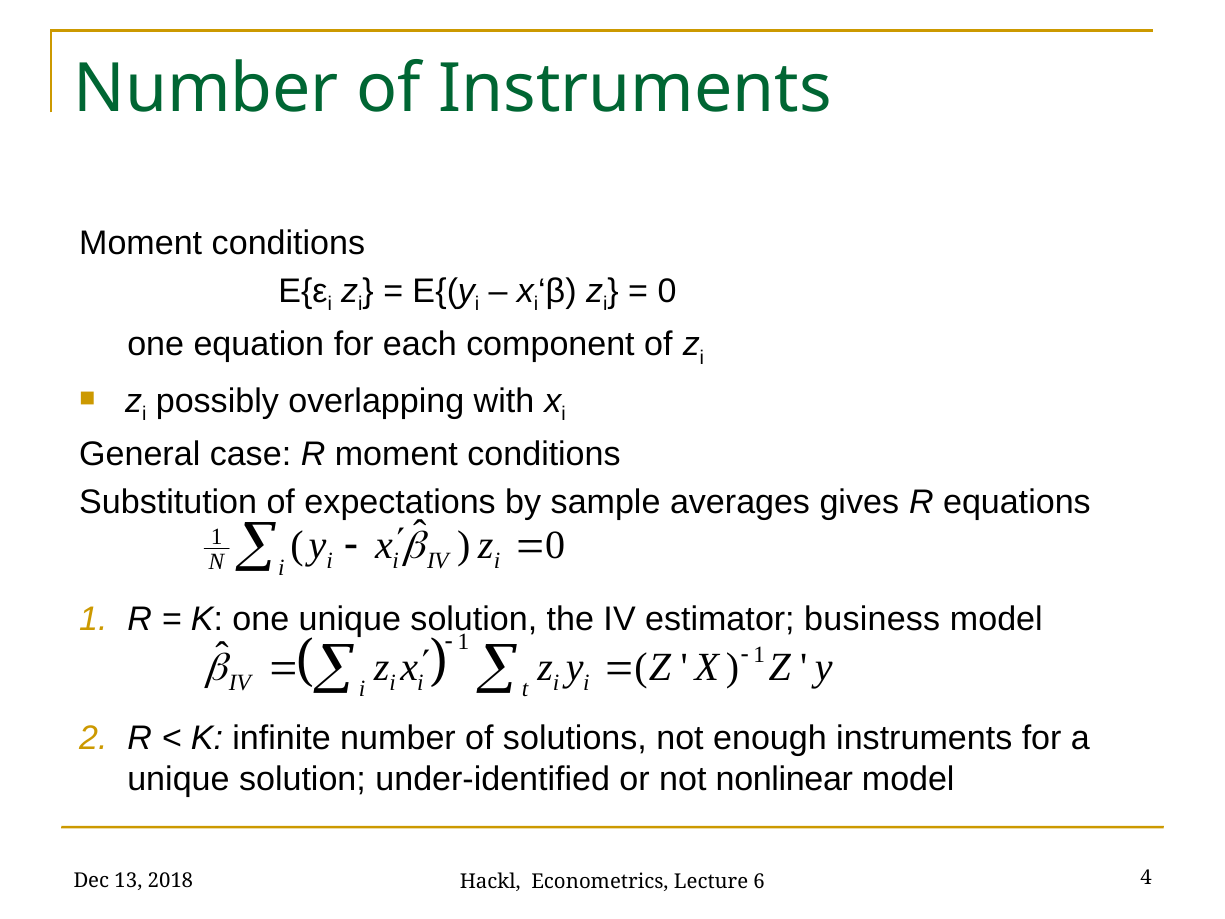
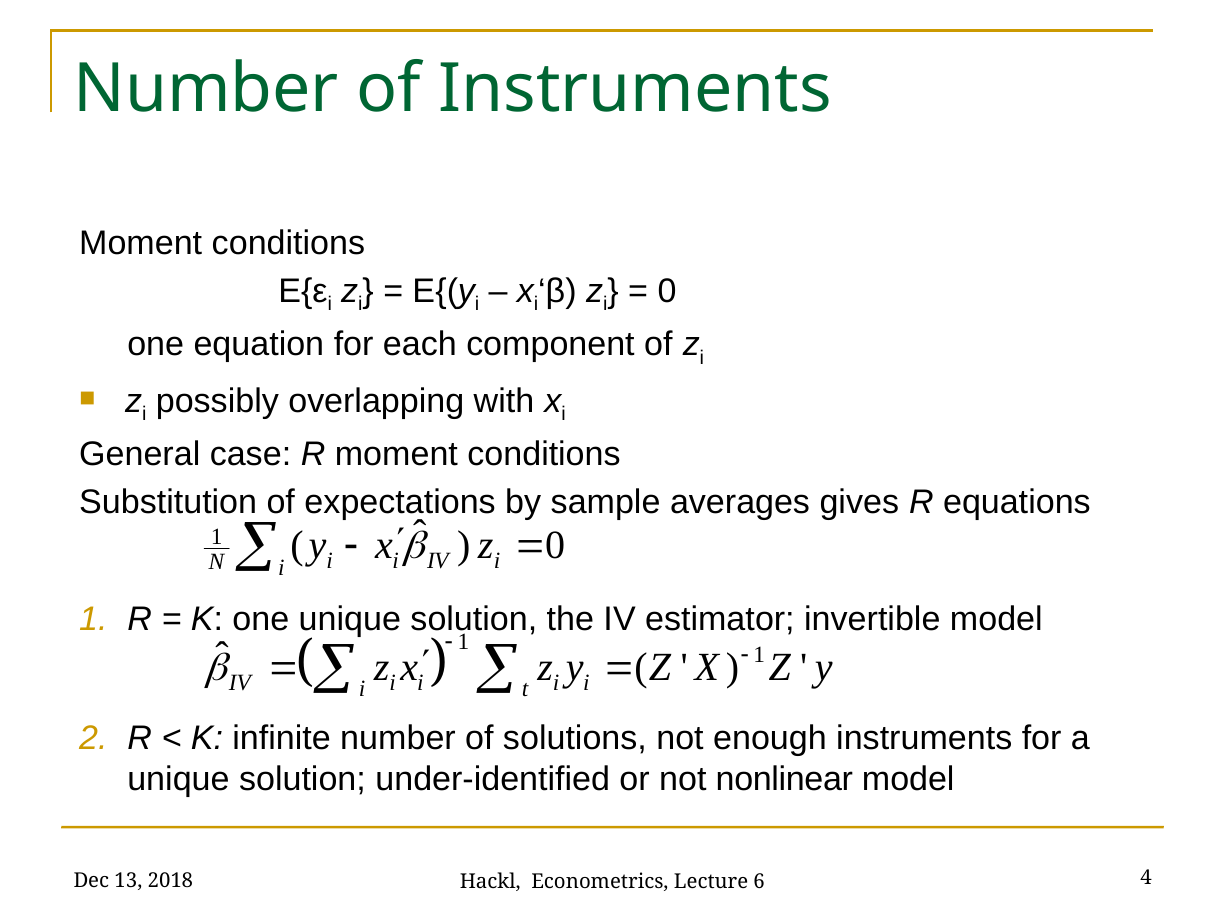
business: business -> invertible
